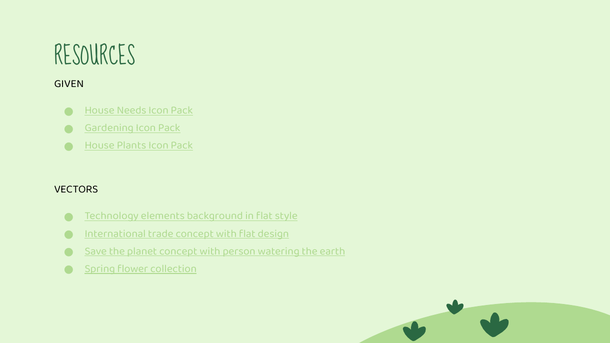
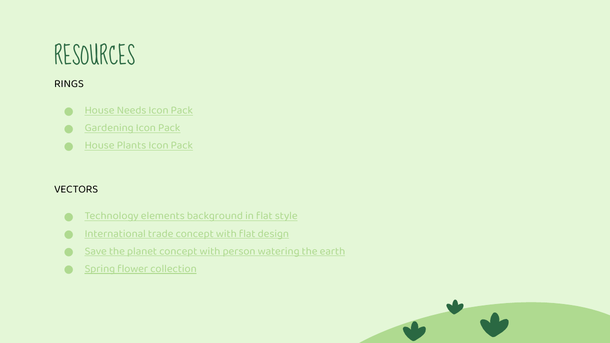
GIVEN: GIVEN -> RINGS
